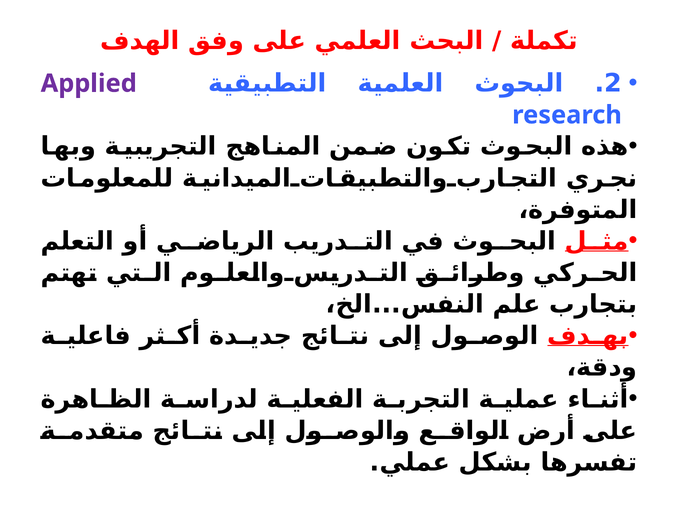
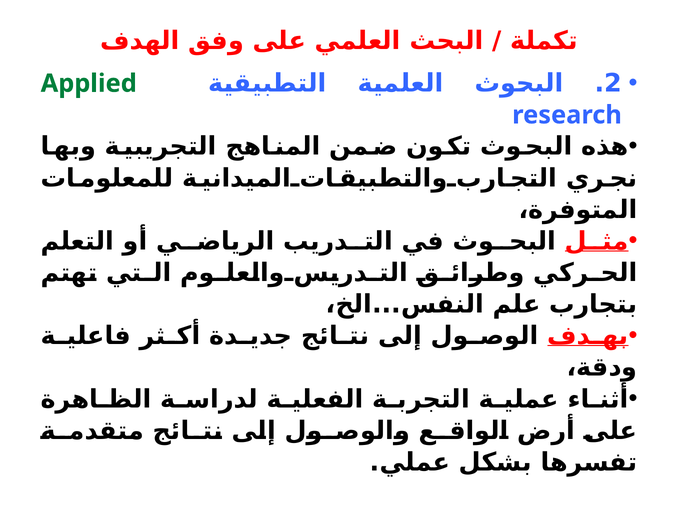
Applied colour: purple -> green
